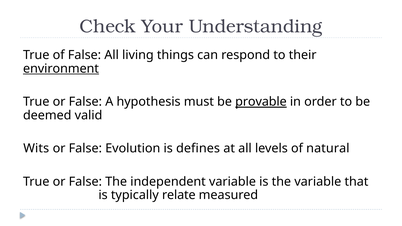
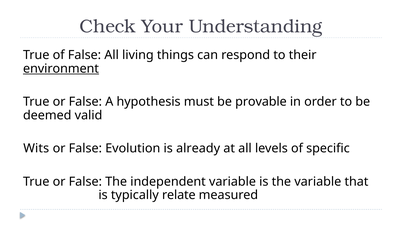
provable underline: present -> none
defines: defines -> already
natural: natural -> specific
